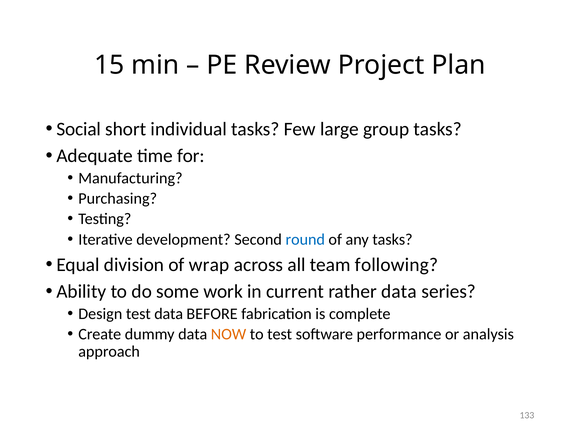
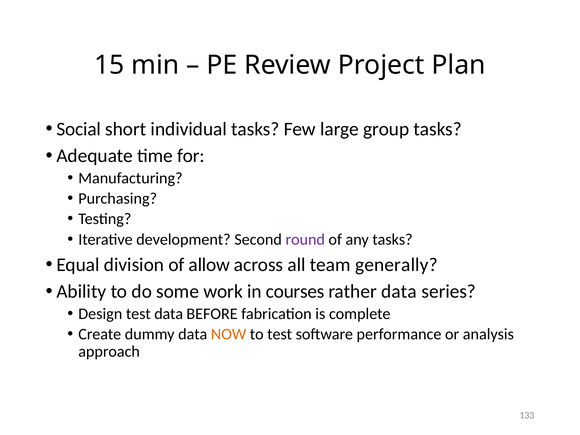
round colour: blue -> purple
wrap: wrap -> allow
following: following -> generally
current: current -> courses
